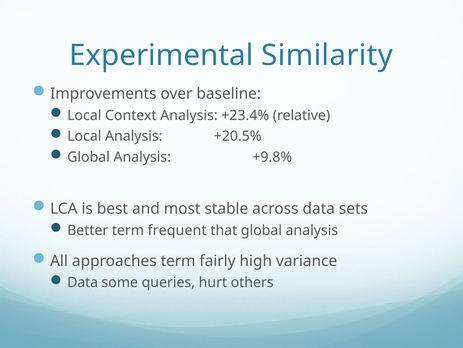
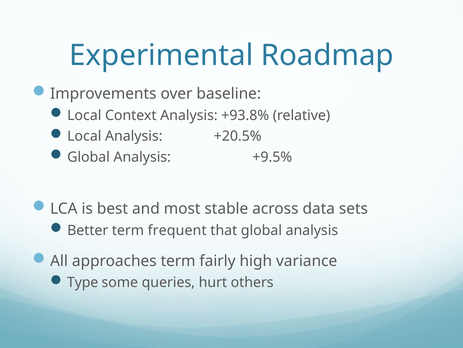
Similarity: Similarity -> Roadmap
+23.4%: +23.4% -> +93.8%
+9.8%: +9.8% -> +9.5%
Data at (83, 282): Data -> Type
